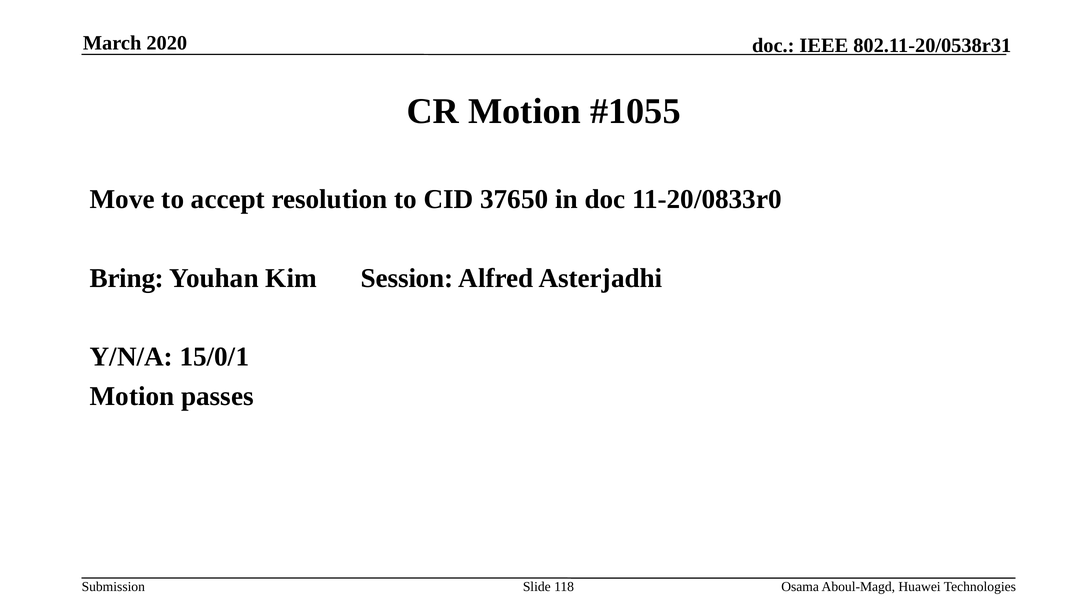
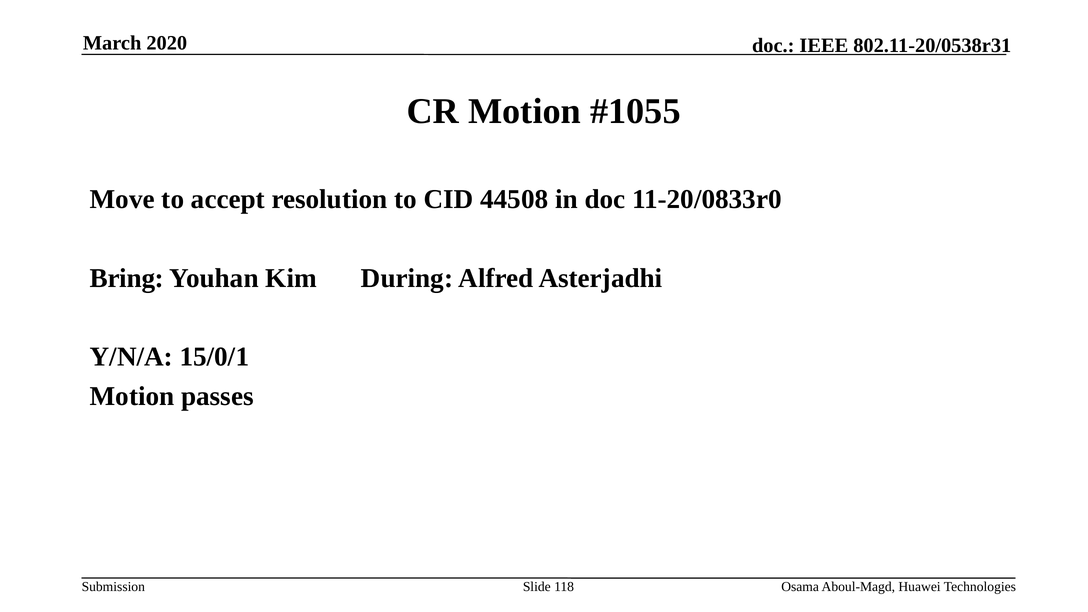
37650: 37650 -> 44508
Session: Session -> During
